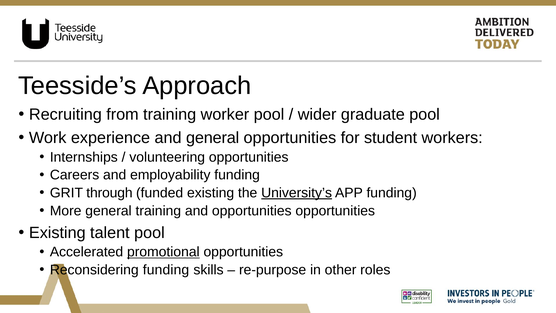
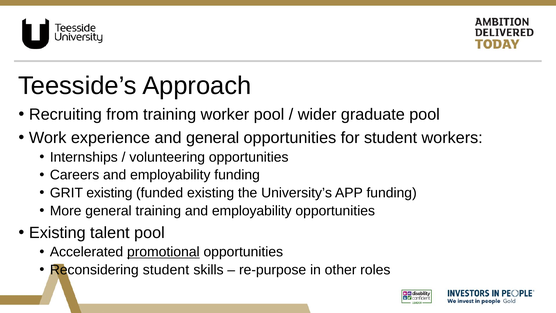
GRIT through: through -> existing
University’s underline: present -> none
training and opportunities: opportunities -> employability
Reconsidering funding: funding -> student
